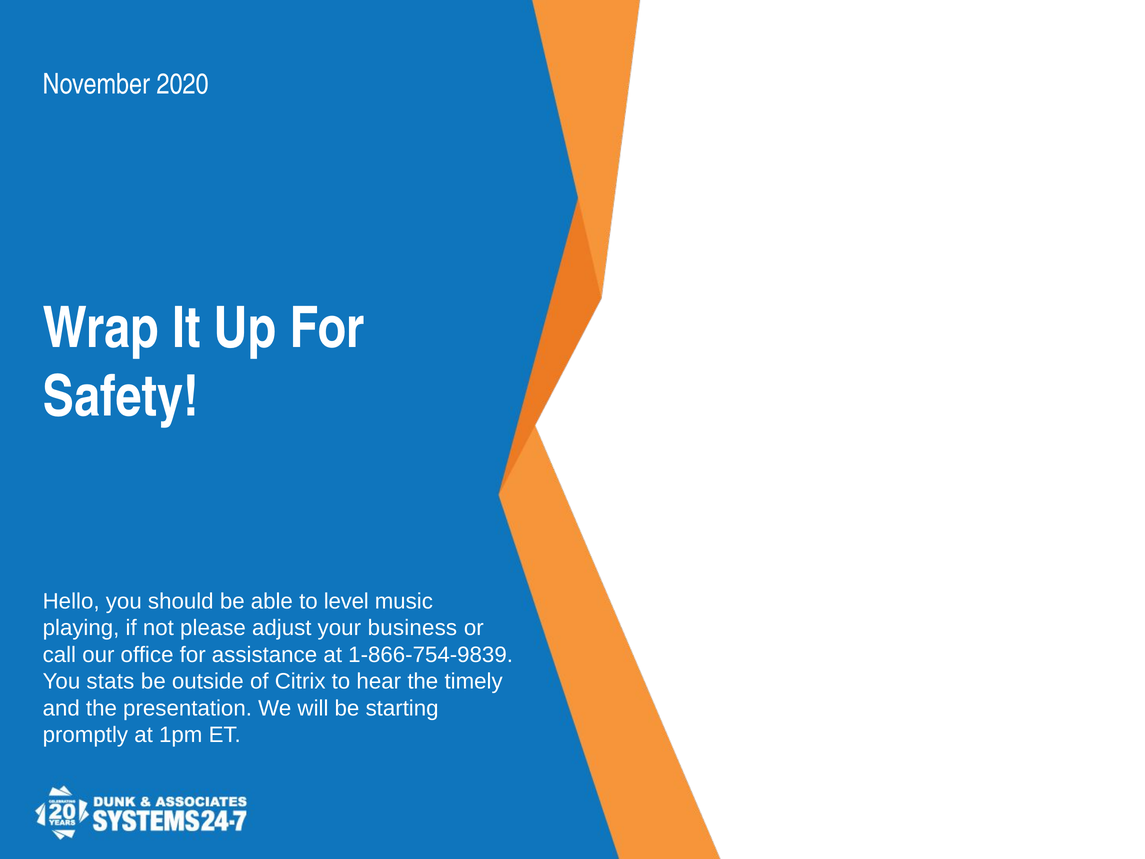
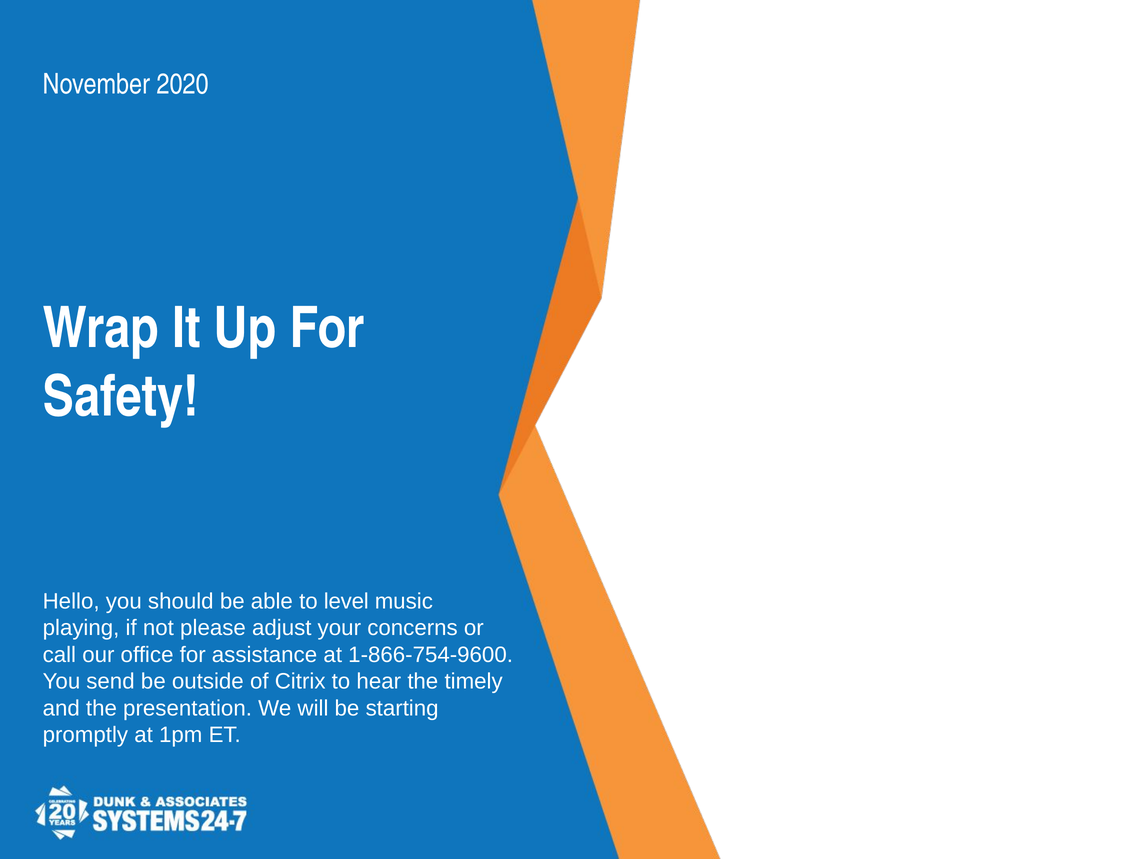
business: business -> concerns
1-866-754-9839: 1-866-754-9839 -> 1-866-754-9600
stats: stats -> send
